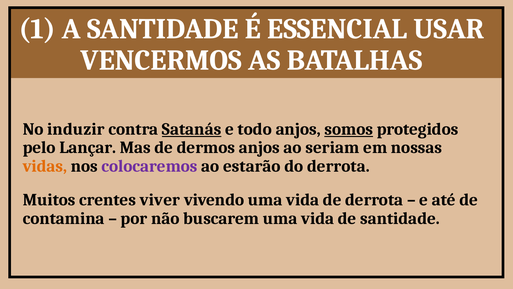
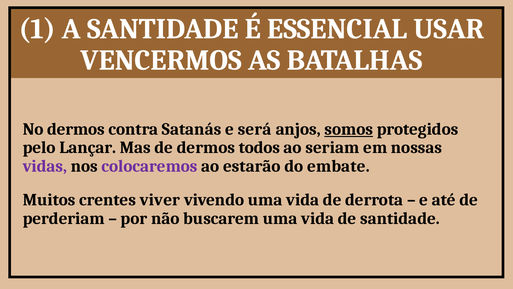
No induzir: induzir -> dermos
Satanás underline: present -> none
todo: todo -> será
dermos anjos: anjos -> todos
vidas colour: orange -> purple
do derrota: derrota -> embate
contamina: contamina -> perderiam
